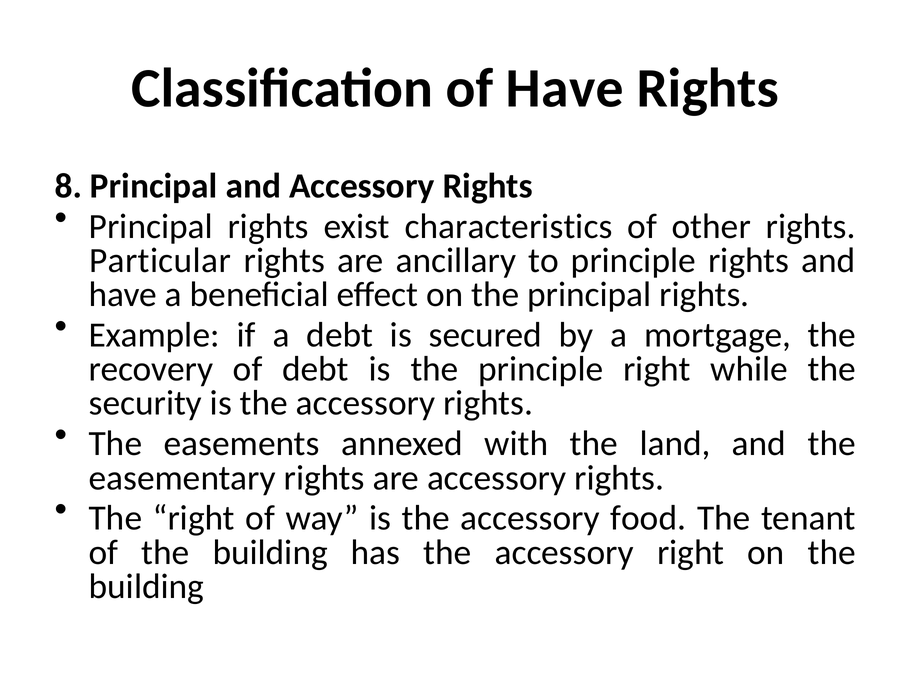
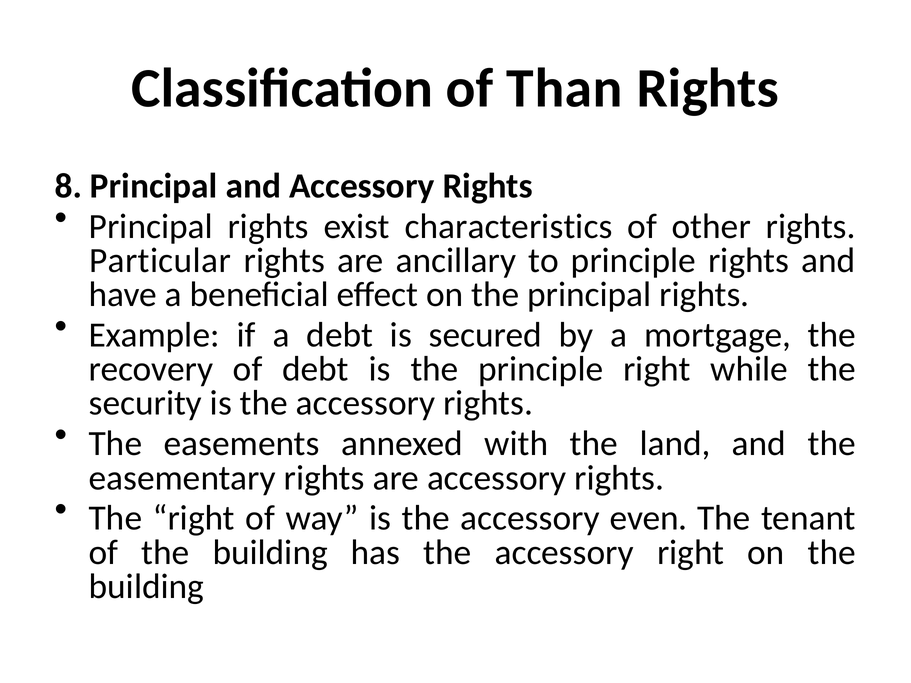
of Have: Have -> Than
food: food -> even
